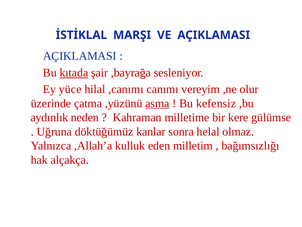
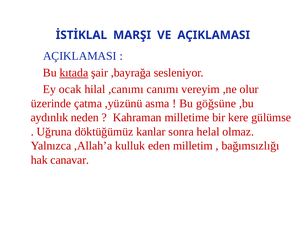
yüce: yüce -> ocak
asma underline: present -> none
kefensiz: kefensiz -> göğsüne
alçakça: alçakça -> canavar
